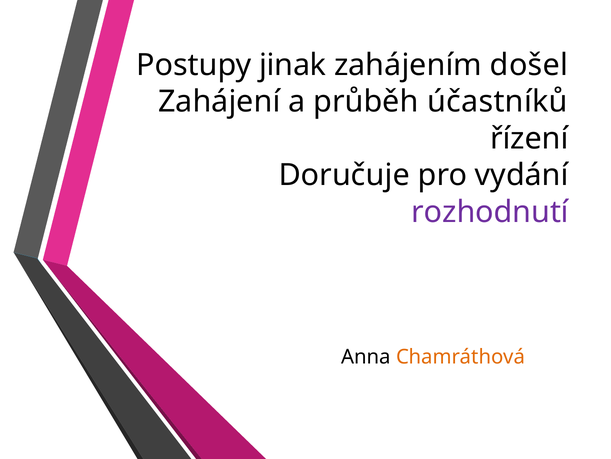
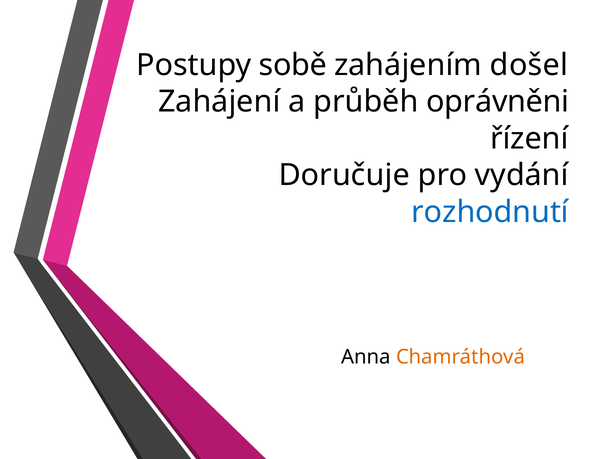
jinak: jinak -> sobě
účastníků: účastníků -> oprávněni
rozhodnutí colour: purple -> blue
